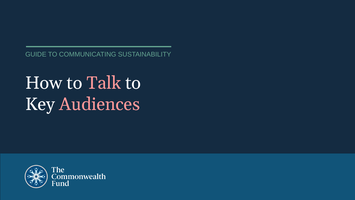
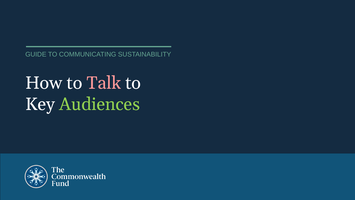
Audiences colour: pink -> light green
